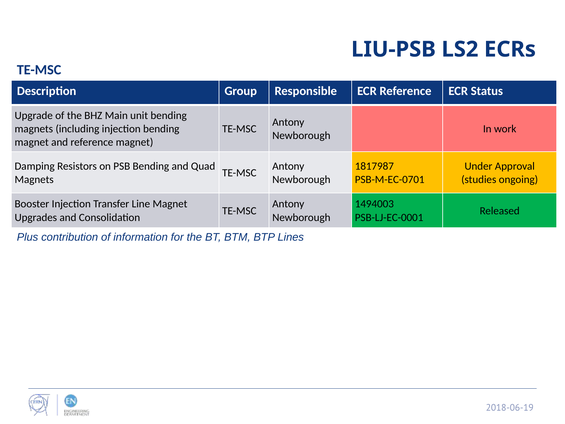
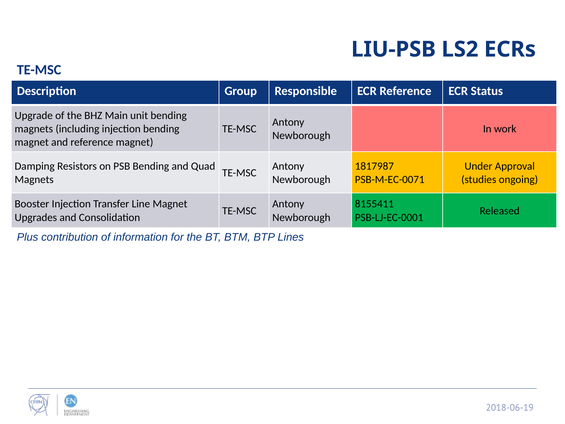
PSB-M-EC-0701: PSB-M-EC-0701 -> PSB-M-EC-0071
1494003: 1494003 -> 8155411
